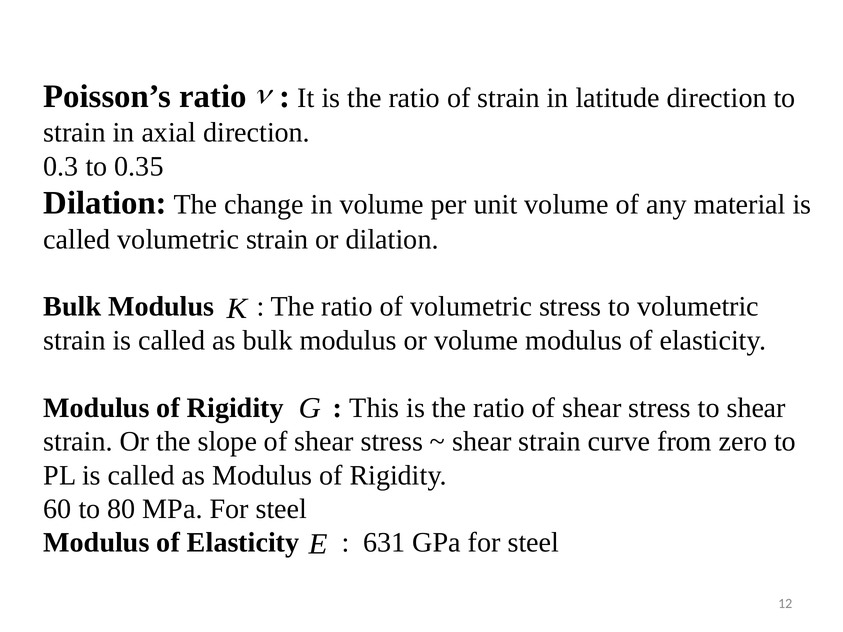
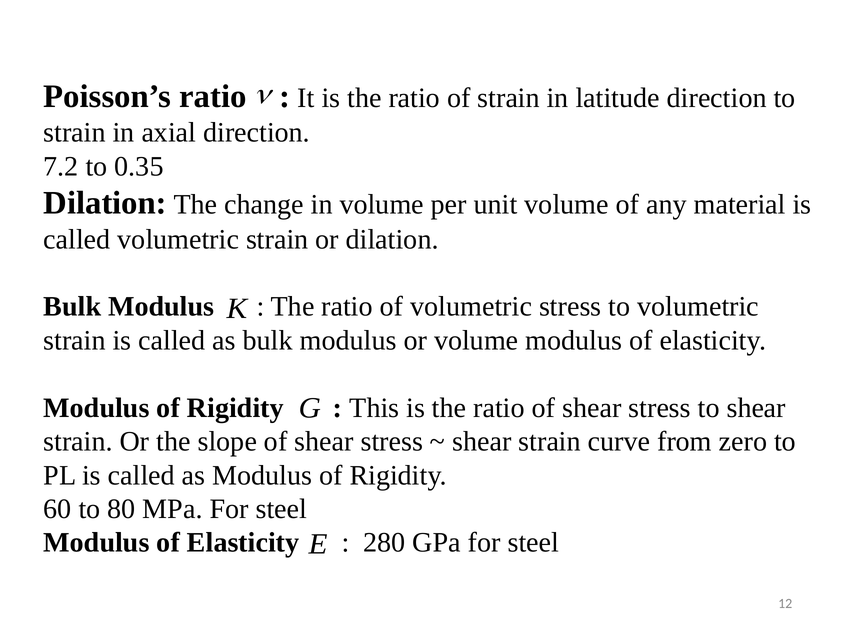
0.3: 0.3 -> 7.2
631: 631 -> 280
